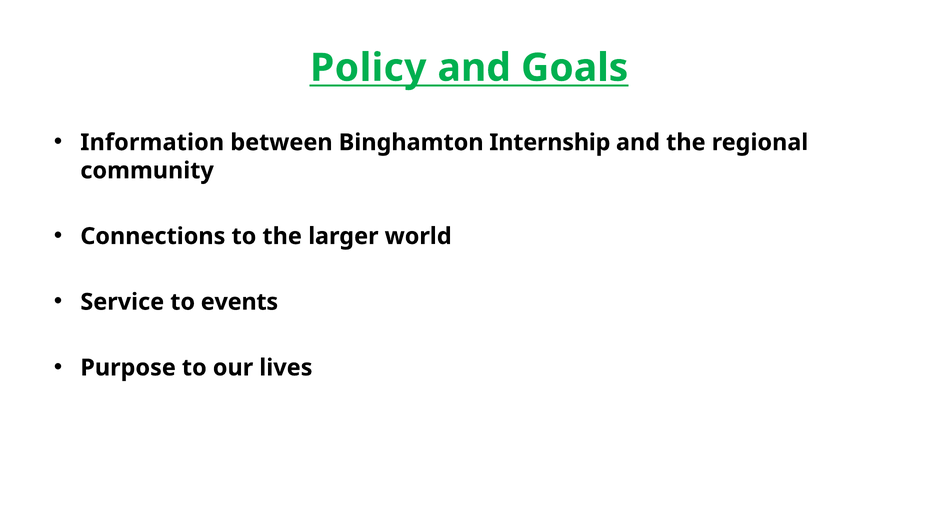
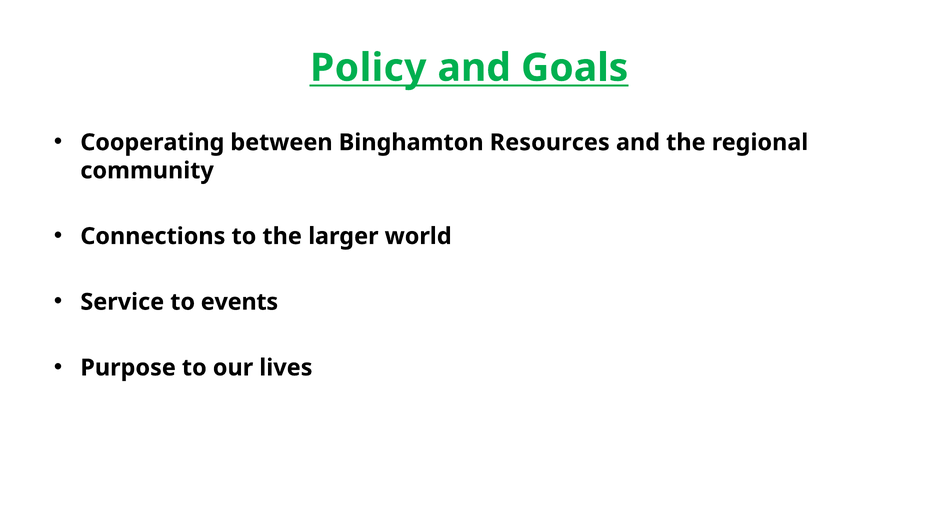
Information: Information -> Cooperating
Internship: Internship -> Resources
